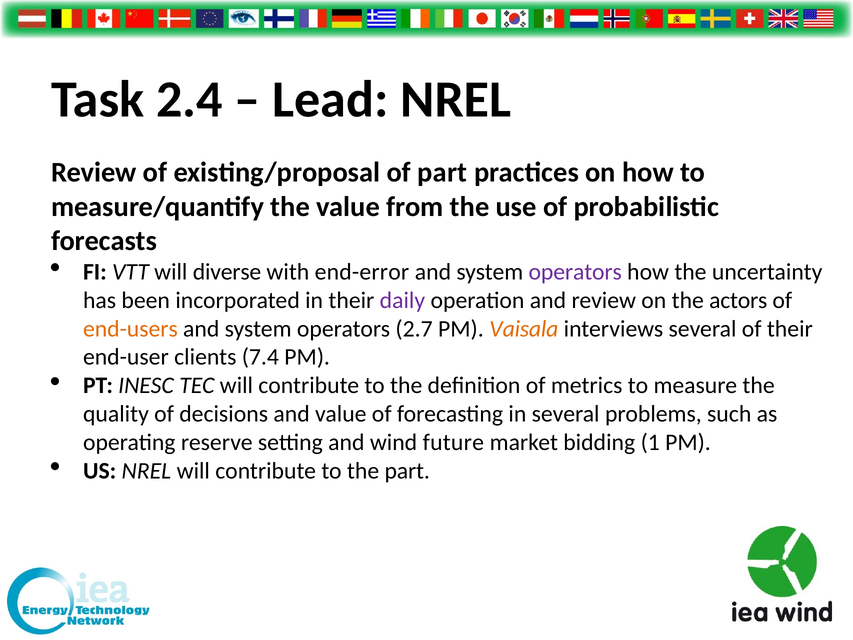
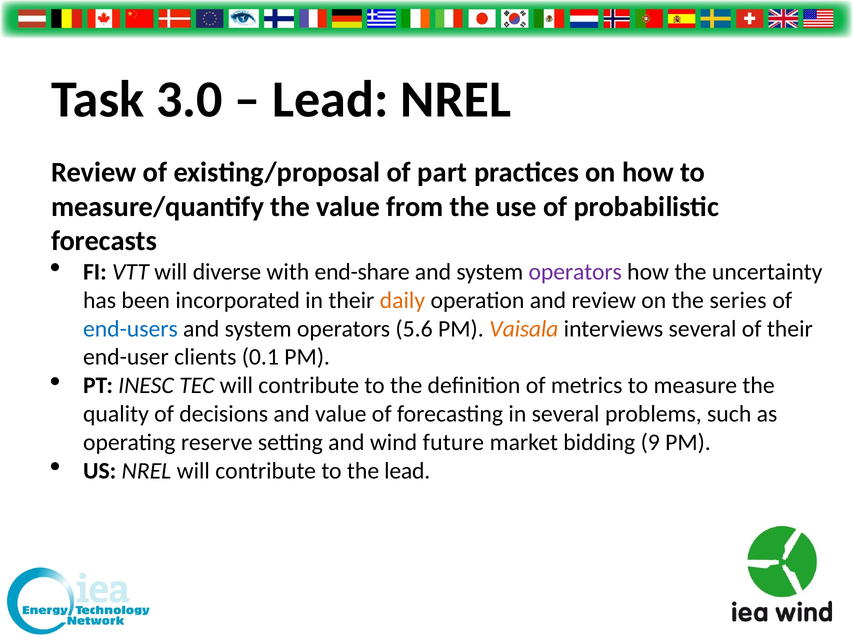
2.4: 2.4 -> 3.0
end-error: end-error -> end-share
daily colour: purple -> orange
actors: actors -> series
end-users colour: orange -> blue
2.7: 2.7 -> 5.6
7.4: 7.4 -> 0.1
1: 1 -> 9
the part: part -> lead
